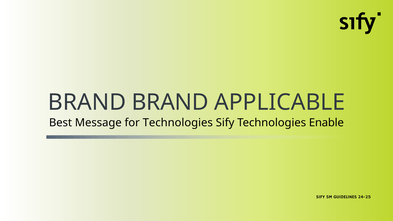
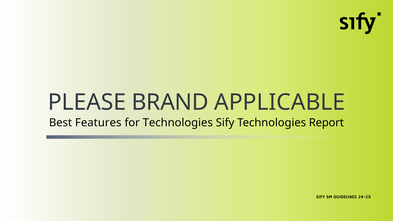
BRAND at (87, 102): BRAND -> PLEASE
Message: Message -> Features
Enable: Enable -> Report
